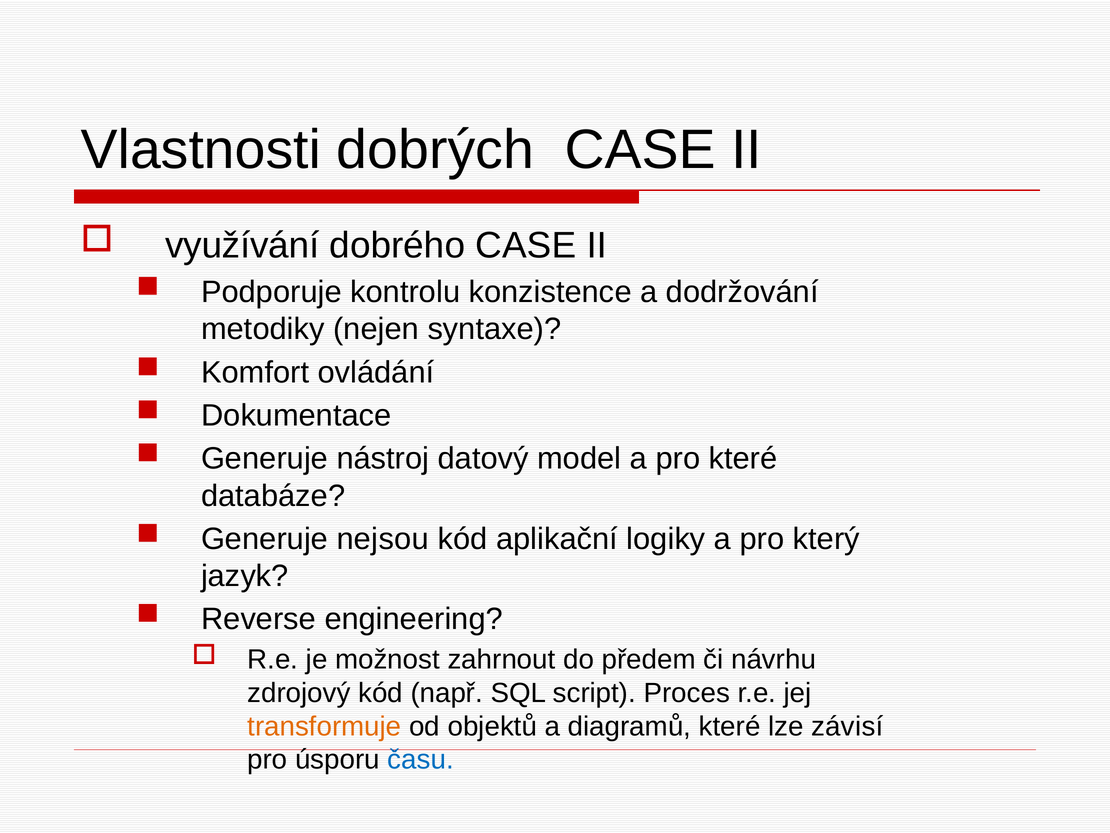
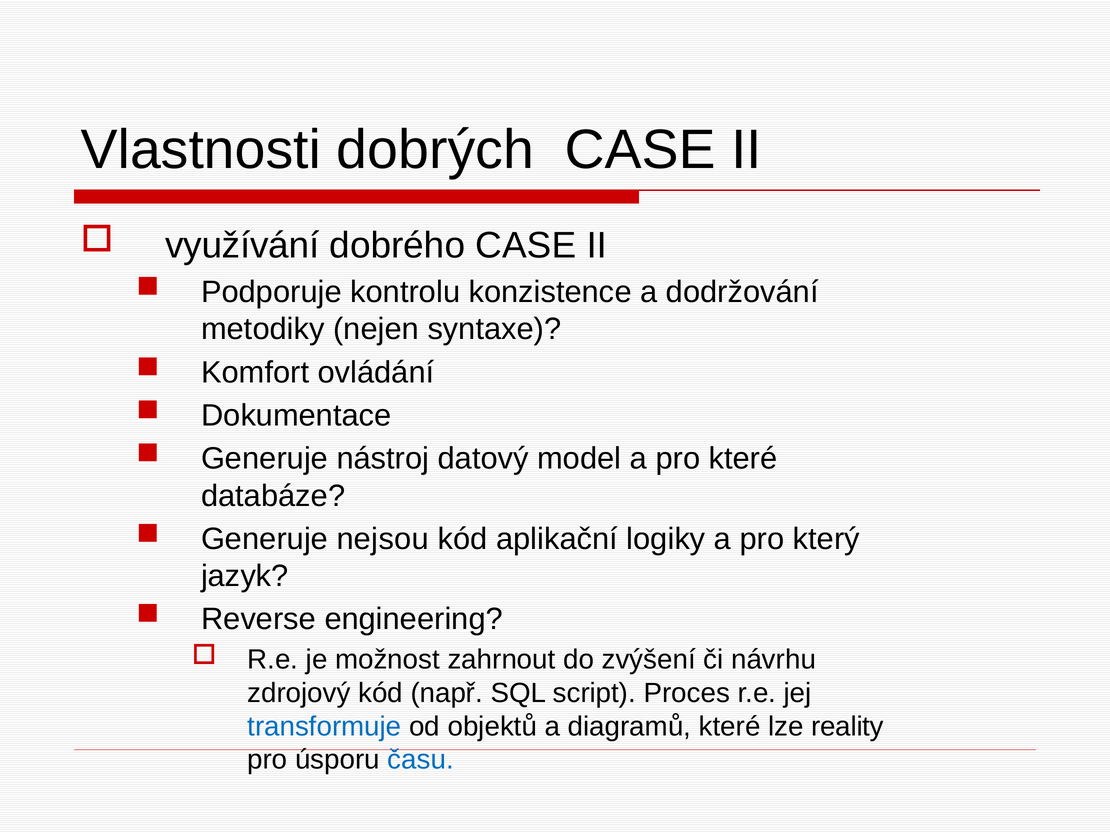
předem: předem -> zvýšení
transformuje colour: orange -> blue
závisí: závisí -> reality
